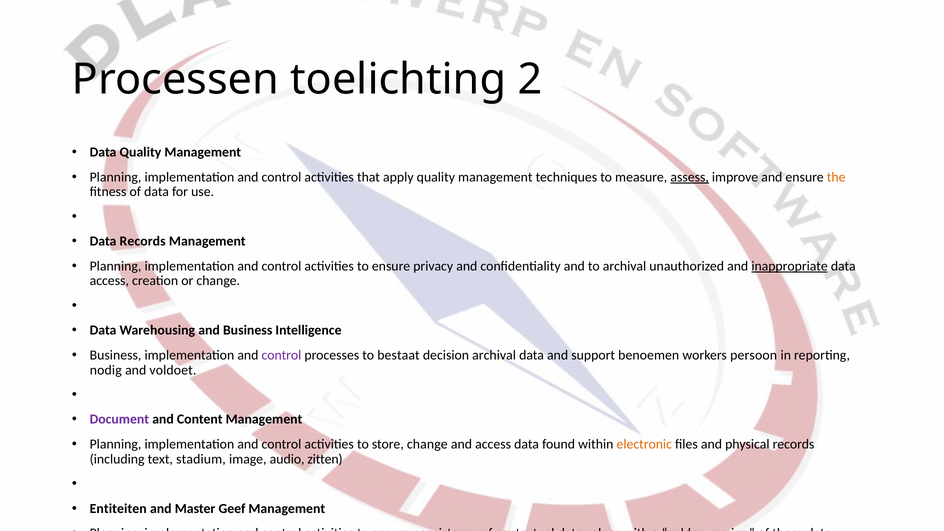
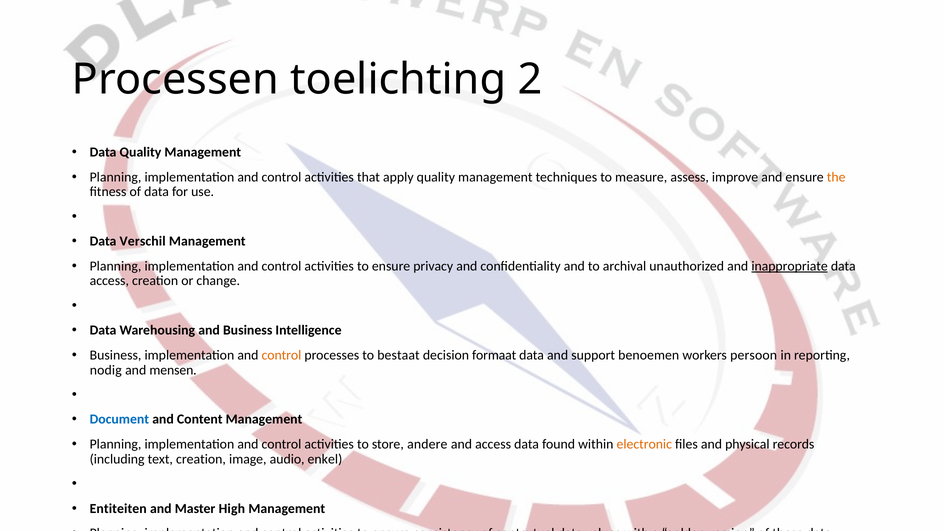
assess underline: present -> none
Data Records: Records -> Verschil
control at (281, 355) colour: purple -> orange
decision archival: archival -> formaat
voldoet: voldoet -> mensen
Document colour: purple -> blue
store change: change -> andere
text stadium: stadium -> creation
zitten: zitten -> enkel
Geef: Geef -> High
